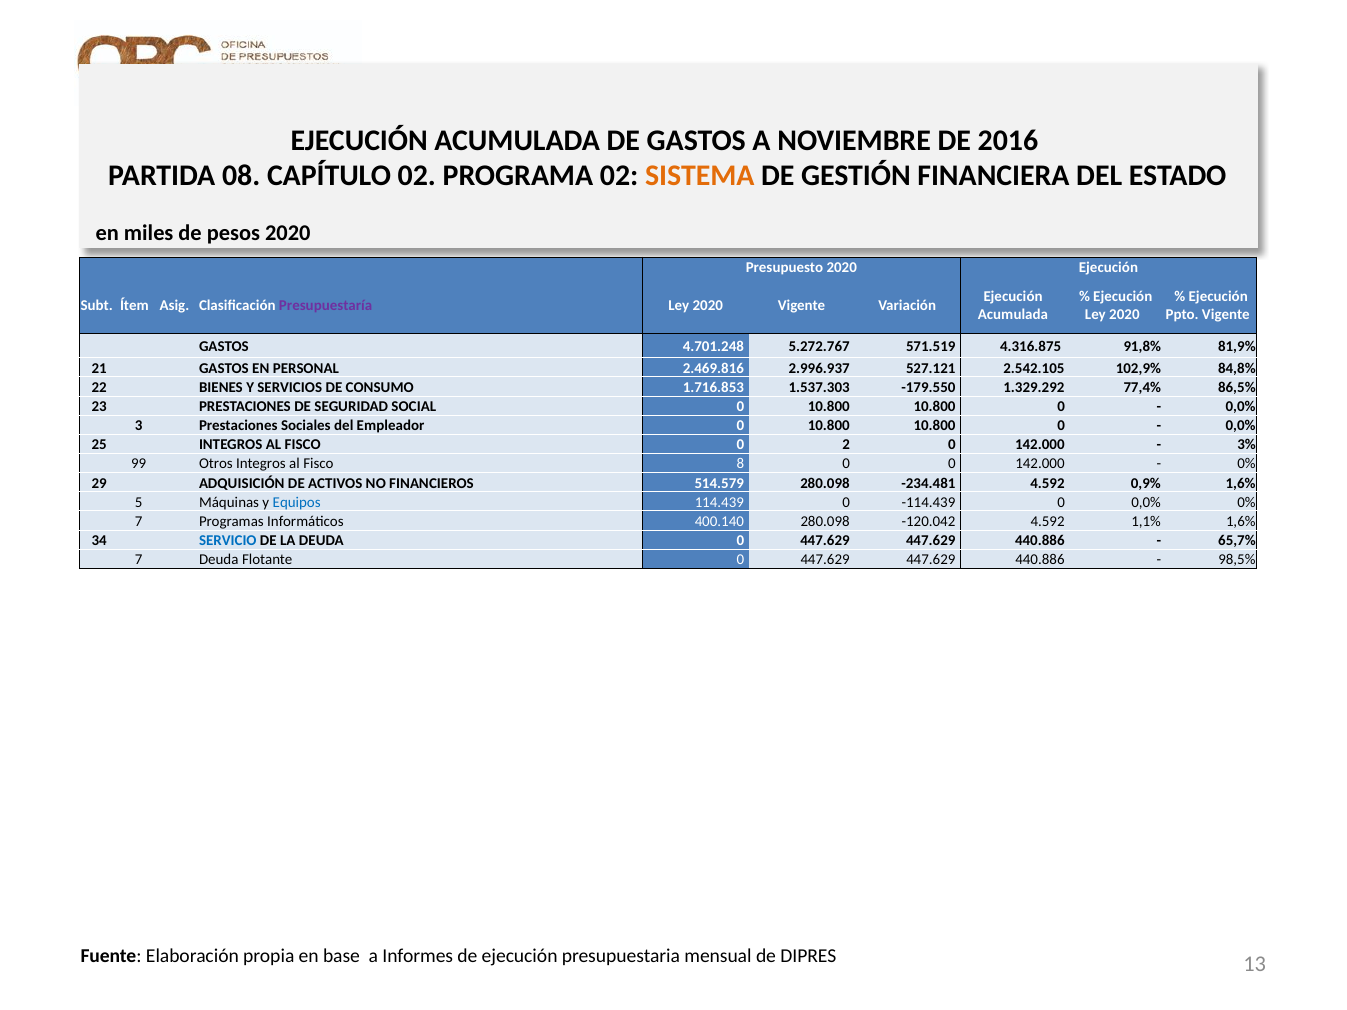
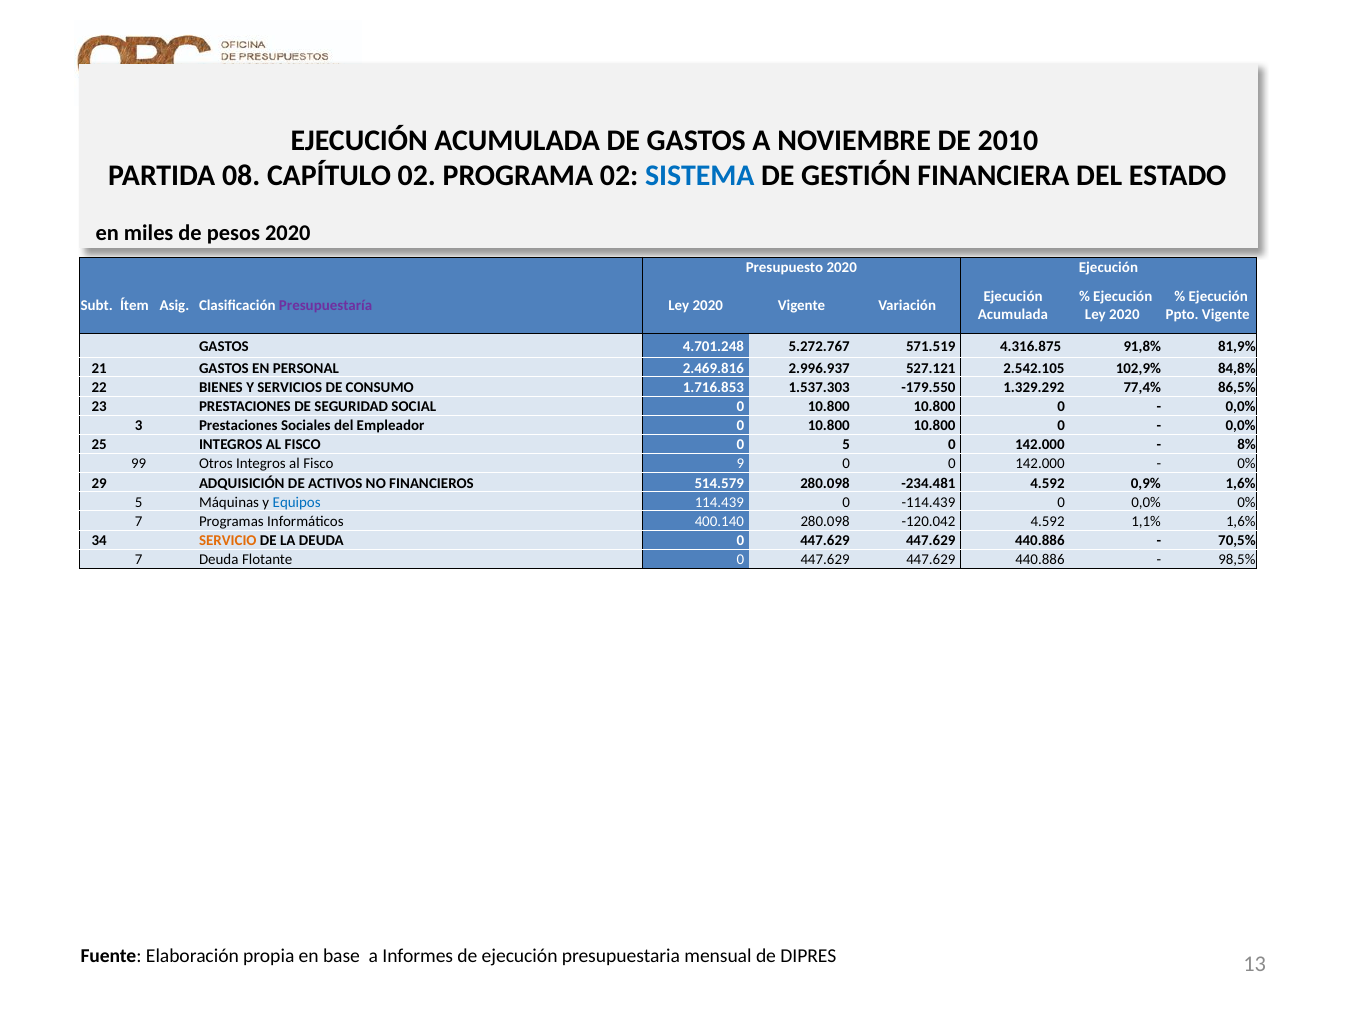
2016: 2016 -> 2010
SISTEMA colour: orange -> blue
0 2: 2 -> 5
3%: 3% -> 8%
8: 8 -> 9
SERVICIO colour: blue -> orange
65,7%: 65,7% -> 70,5%
